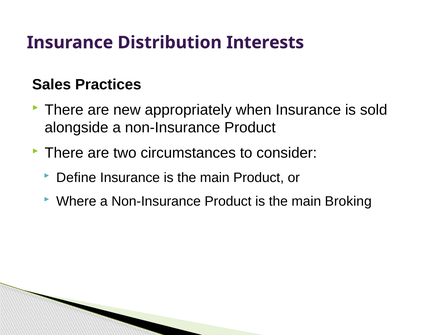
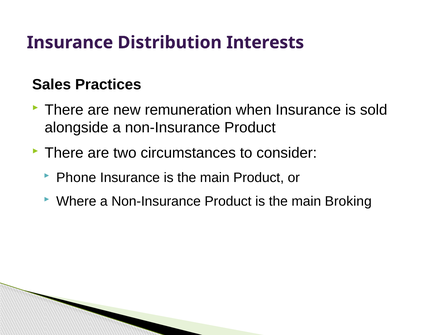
appropriately: appropriately -> remuneration
Define: Define -> Phone
